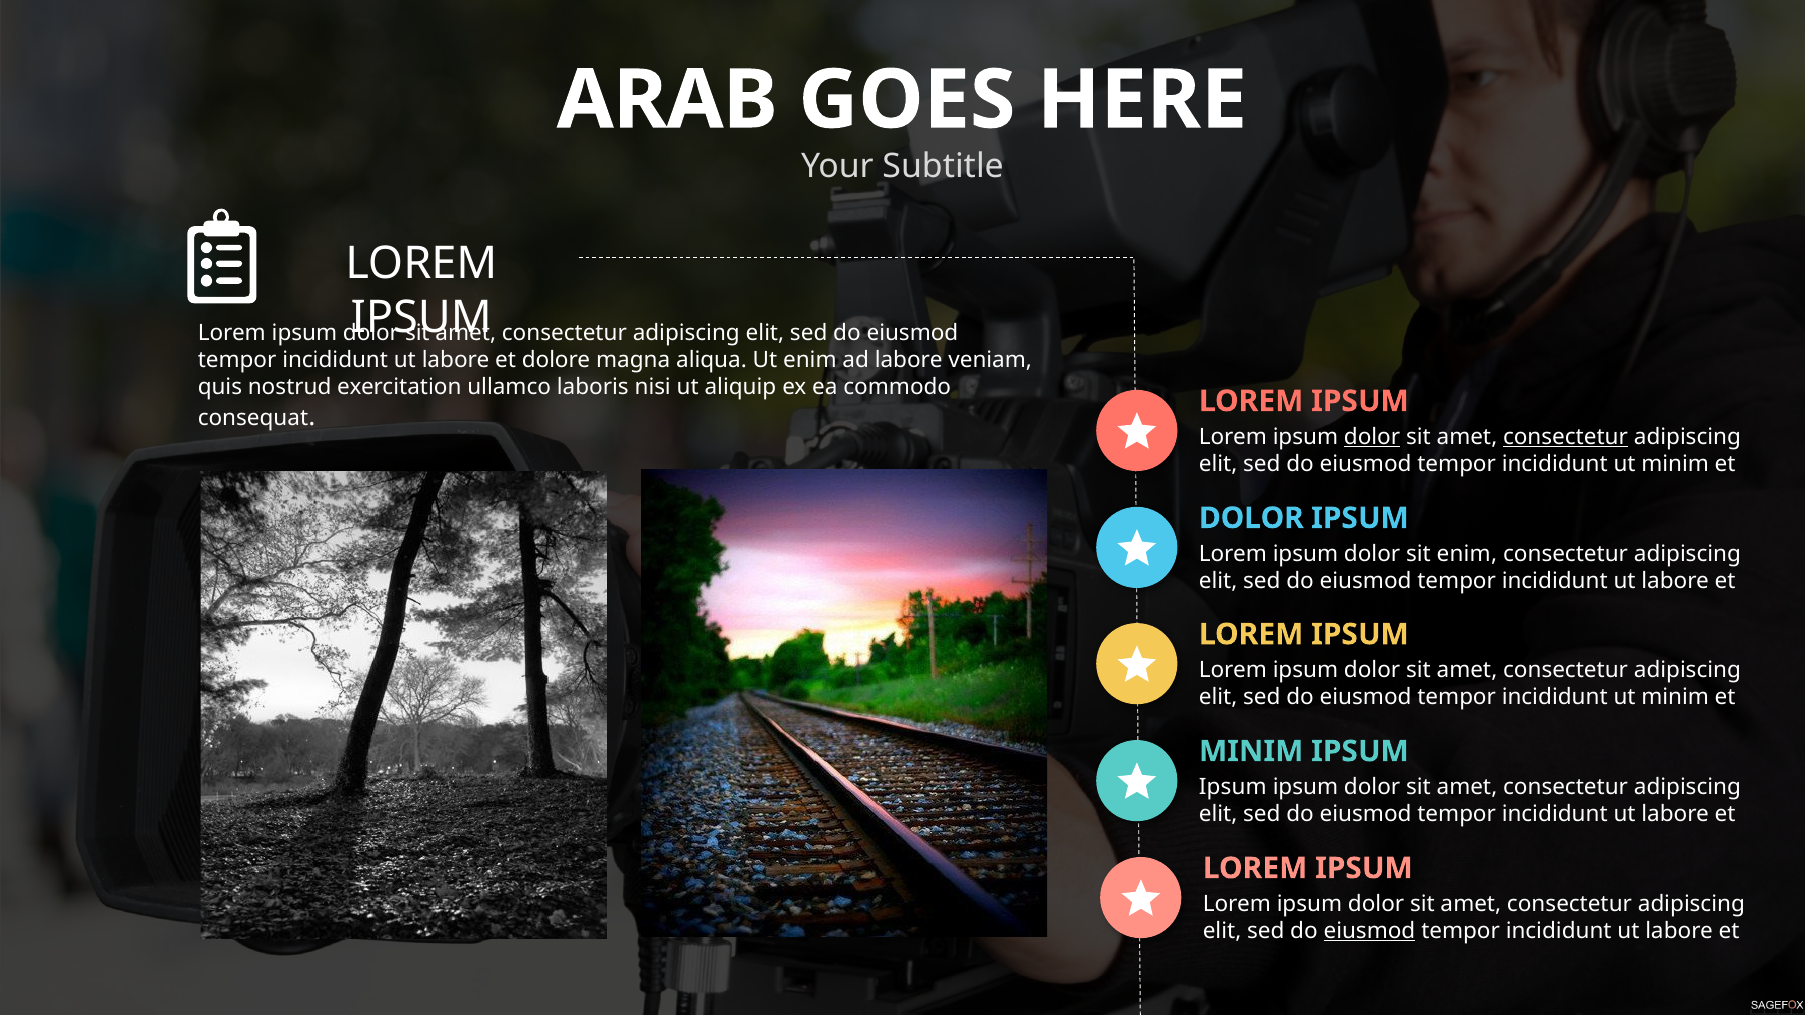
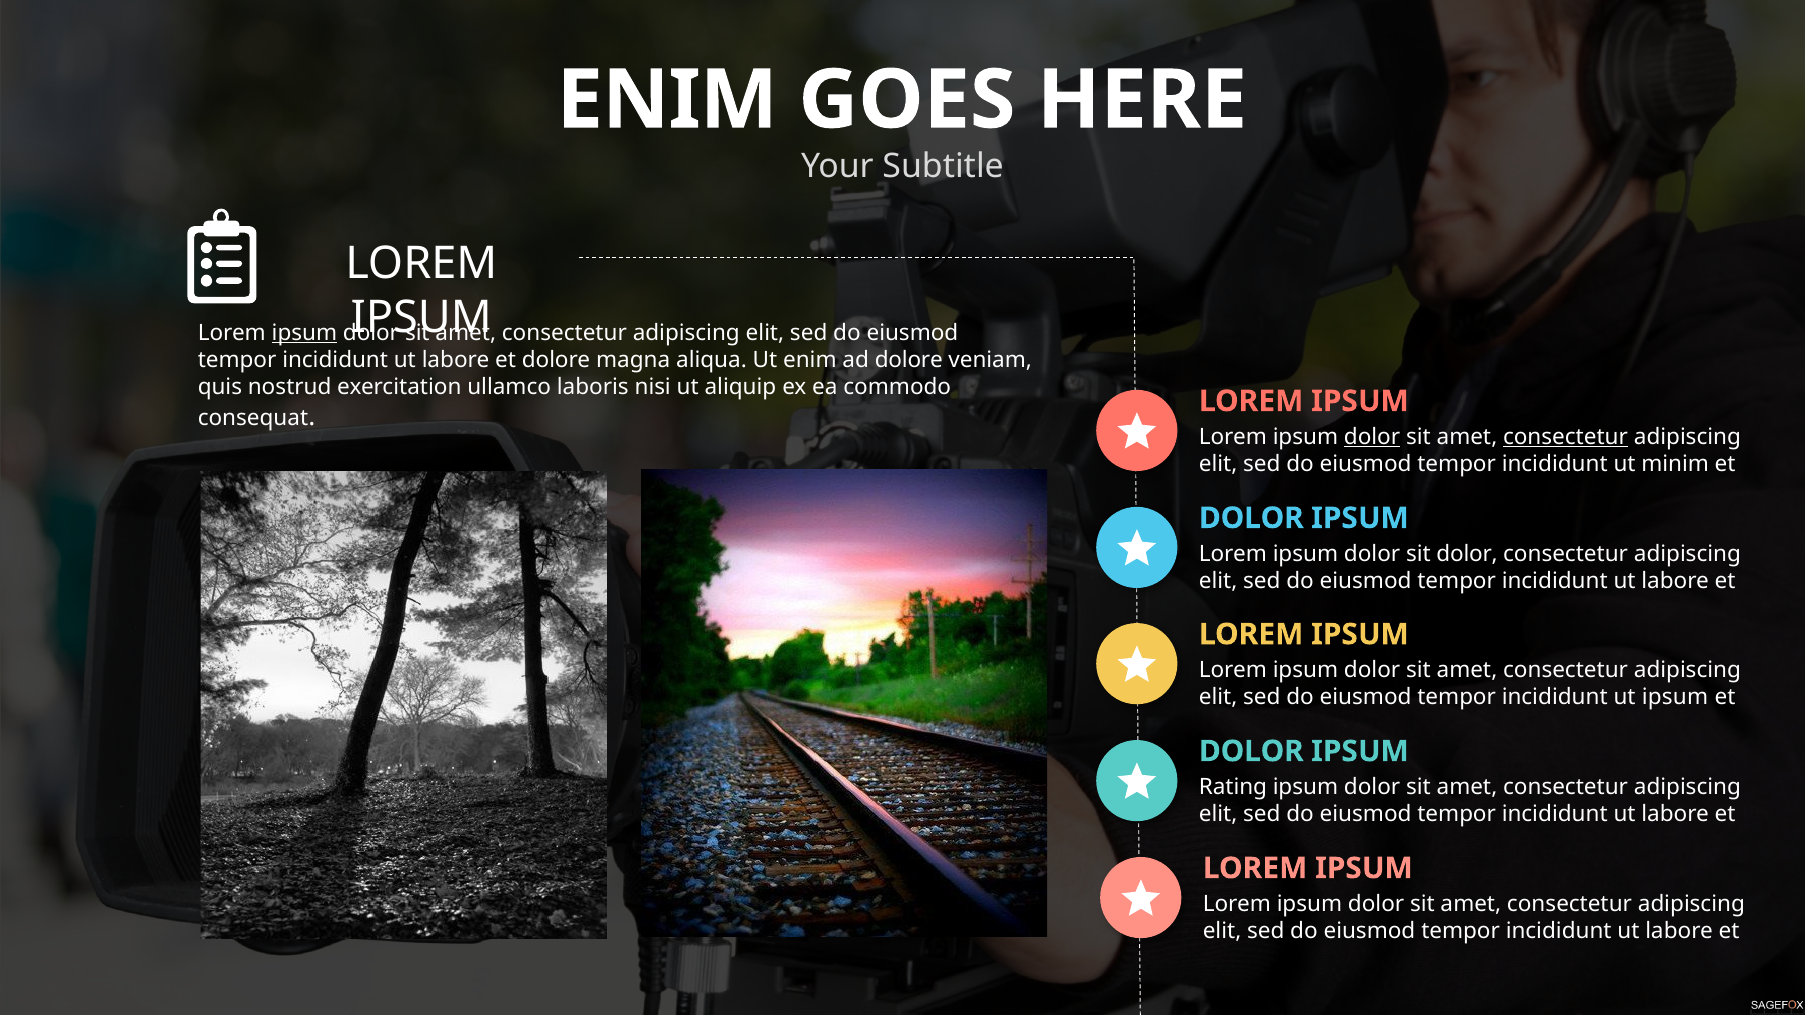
ARAB at (667, 100): ARAB -> ENIM
ipsum at (304, 333) underline: none -> present
ad labore: labore -> dolore
sit enim: enim -> dolor
minim at (1675, 697): minim -> ipsum
MINIM at (1251, 752): MINIM -> DOLOR
Ipsum at (1233, 787): Ipsum -> Rating
eiusmod at (1369, 931) underline: present -> none
